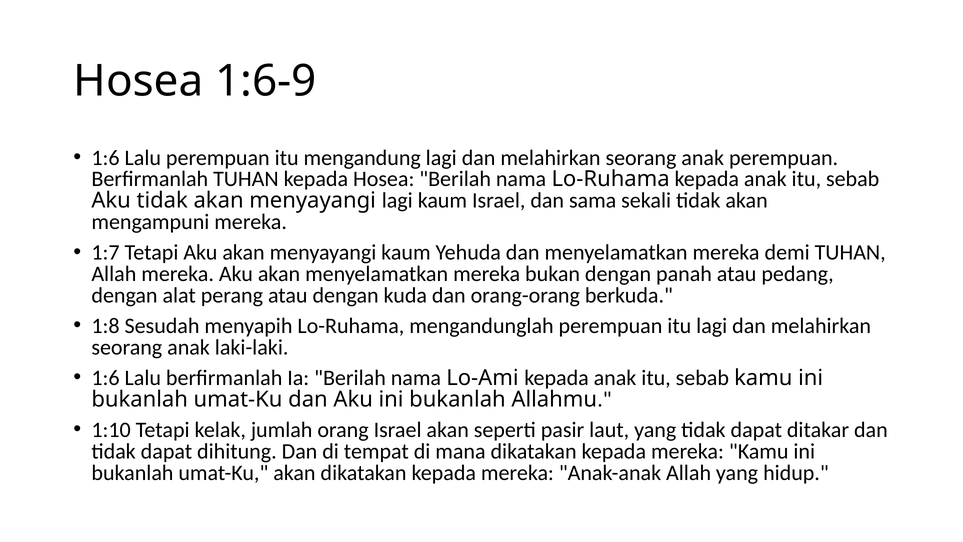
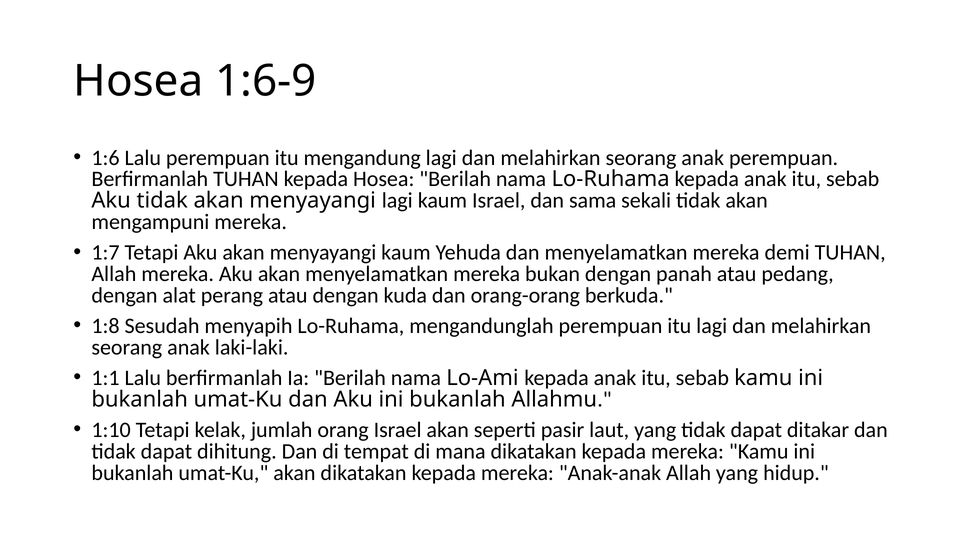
1:6 at (106, 378): 1:6 -> 1:1
